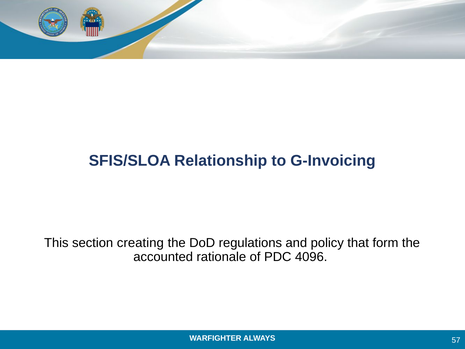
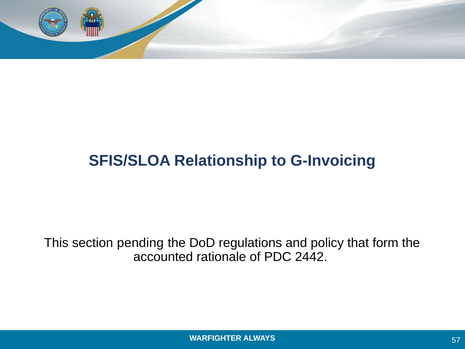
creating: creating -> pending
4096: 4096 -> 2442
